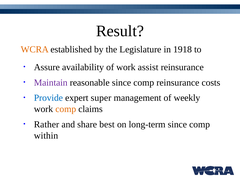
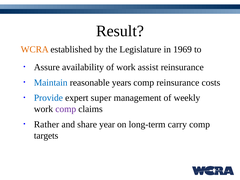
1918: 1918 -> 1969
Maintain colour: purple -> blue
reasonable since: since -> years
comp at (66, 109) colour: orange -> purple
best: best -> year
long-term since: since -> carry
within: within -> targets
